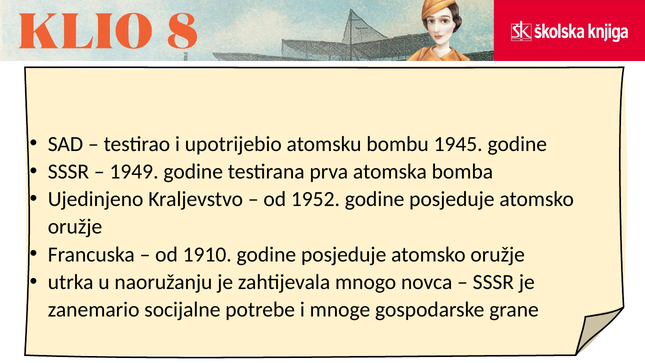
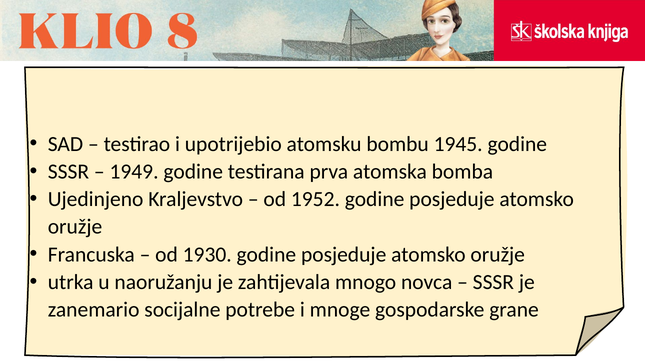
1910: 1910 -> 1930
